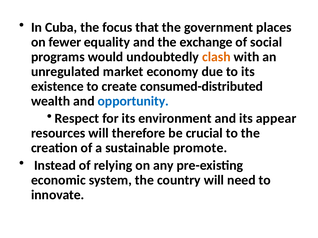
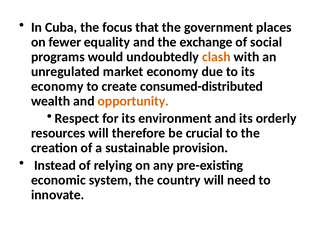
existence at (57, 87): existence -> economy
opportunity colour: blue -> orange
appear: appear -> orderly
promote: promote -> provision
